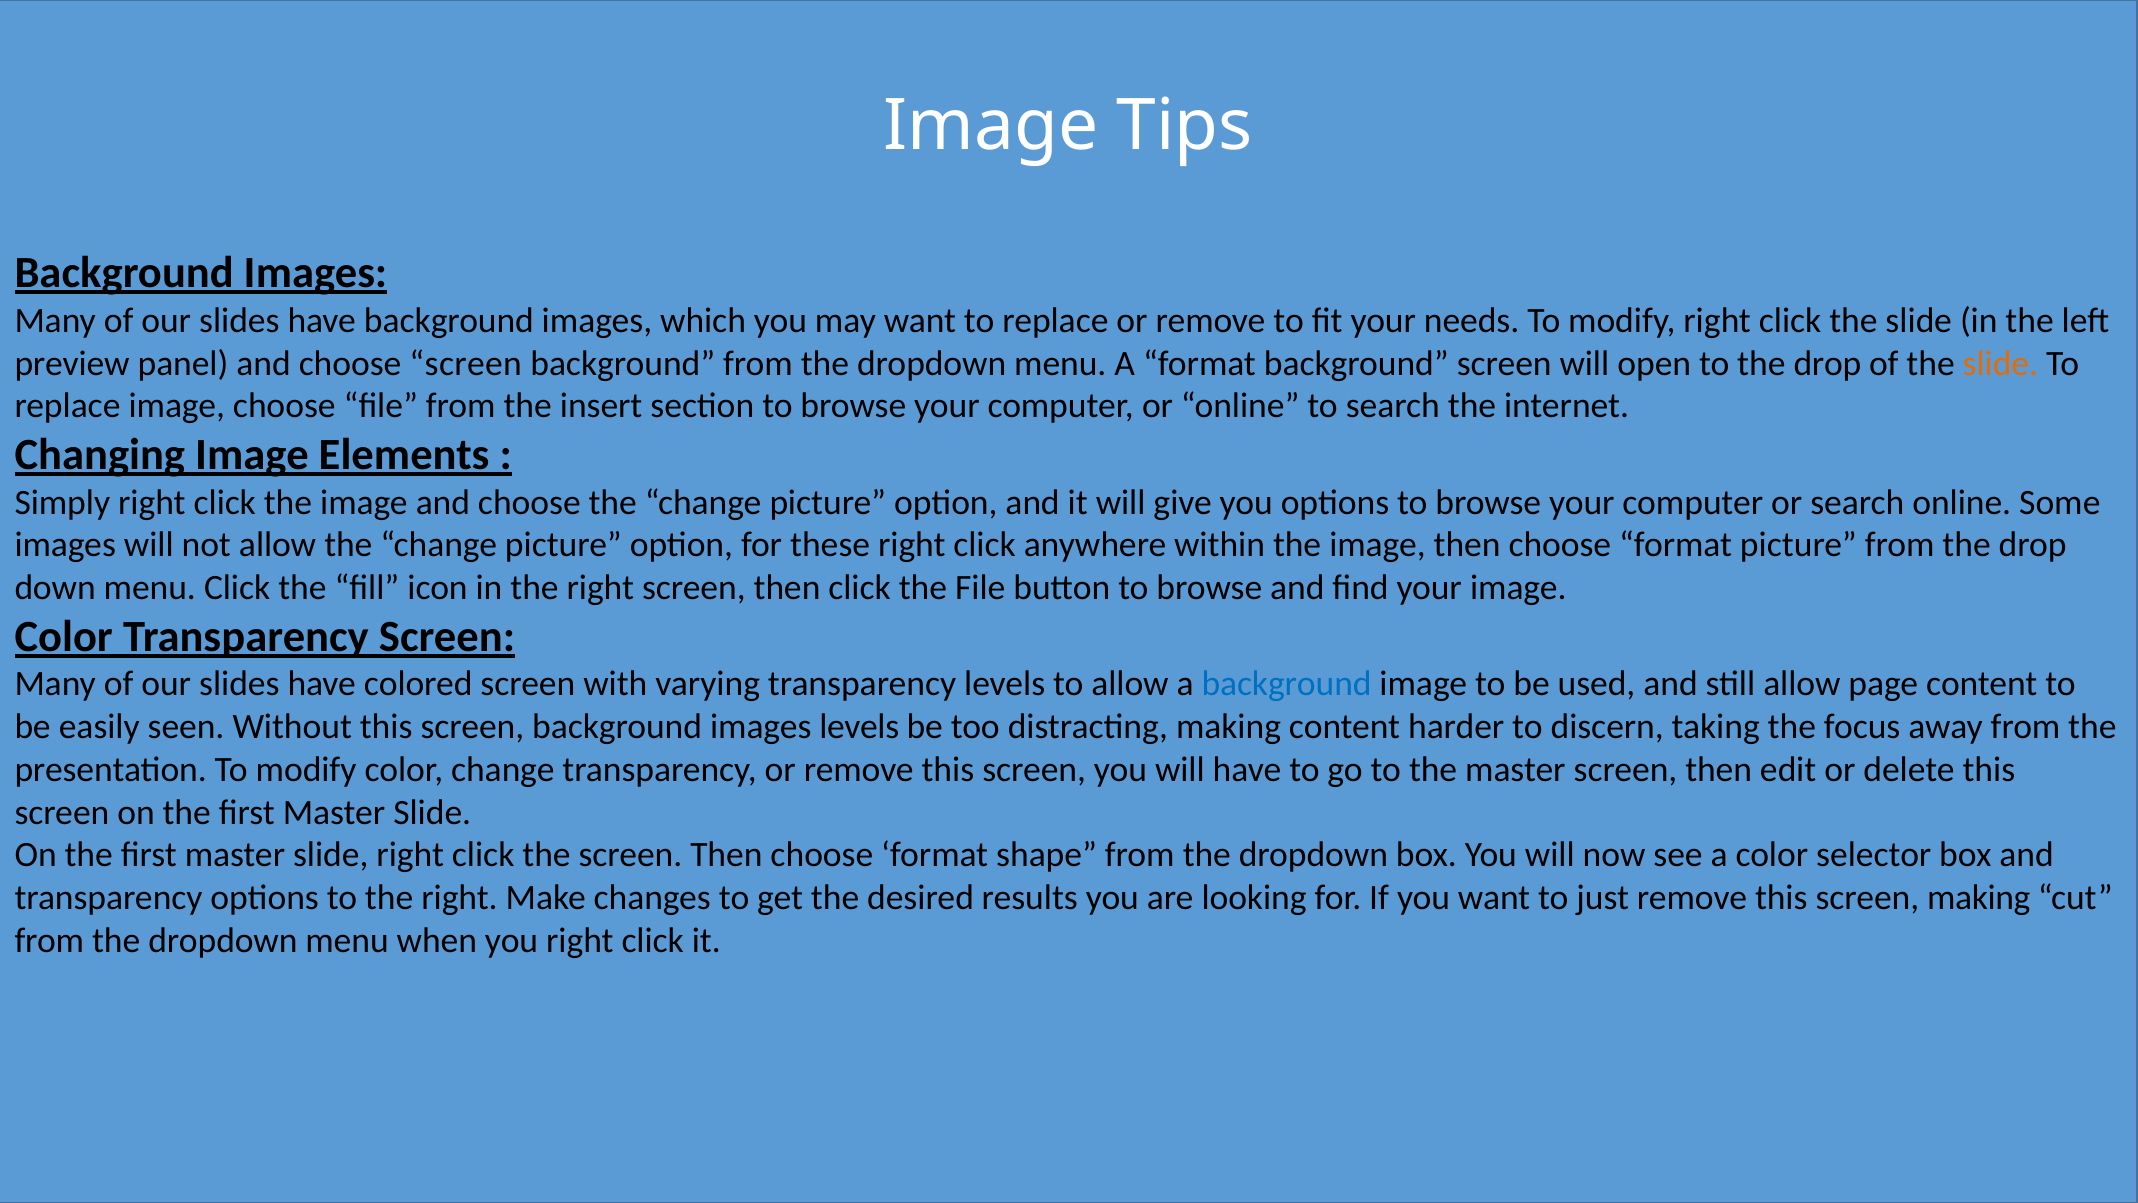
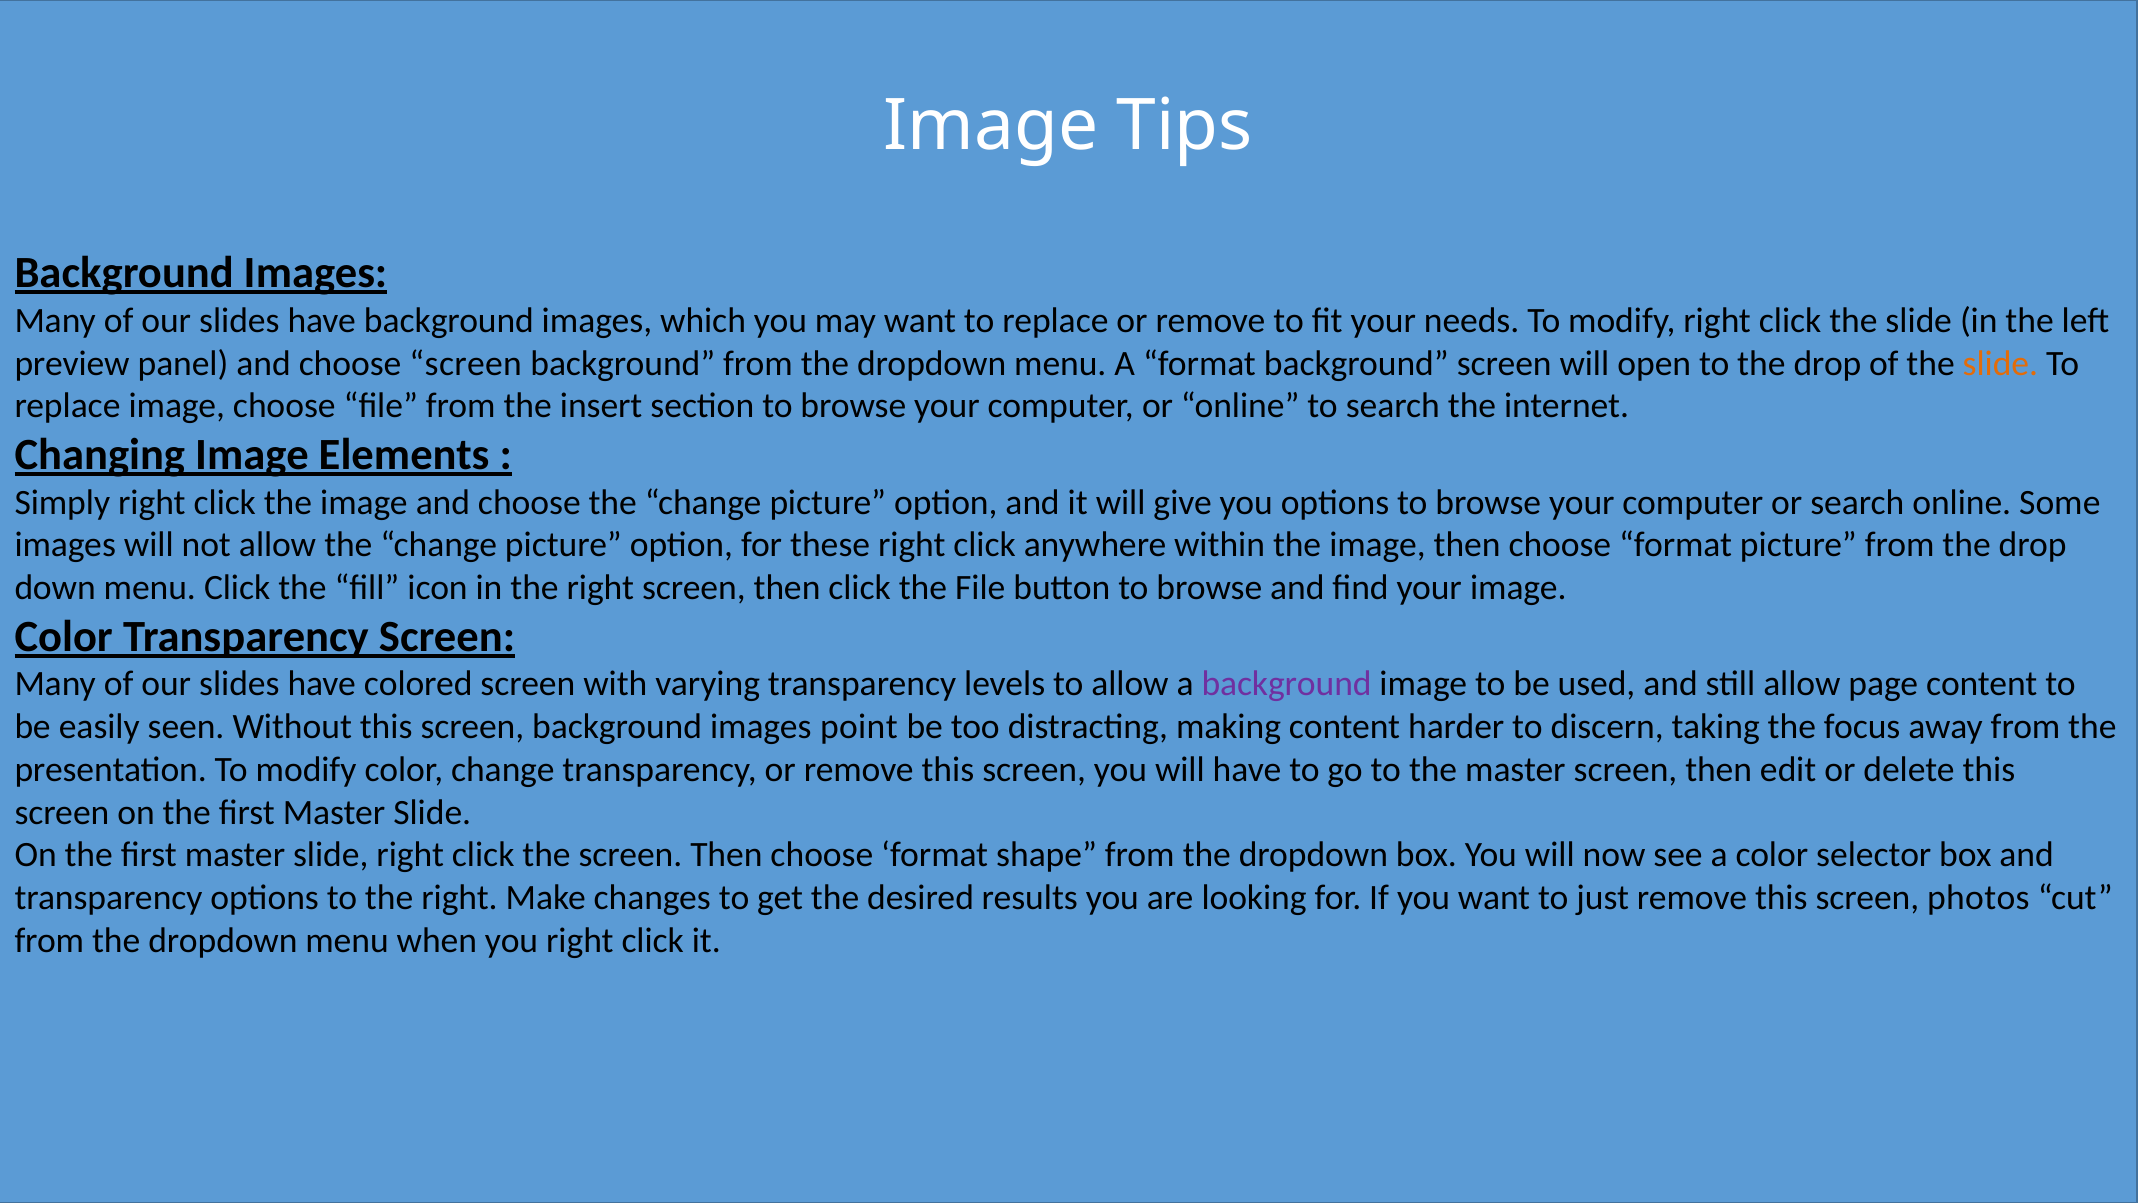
background at (1287, 684) colour: blue -> purple
images levels: levels -> point
screen making: making -> photos
